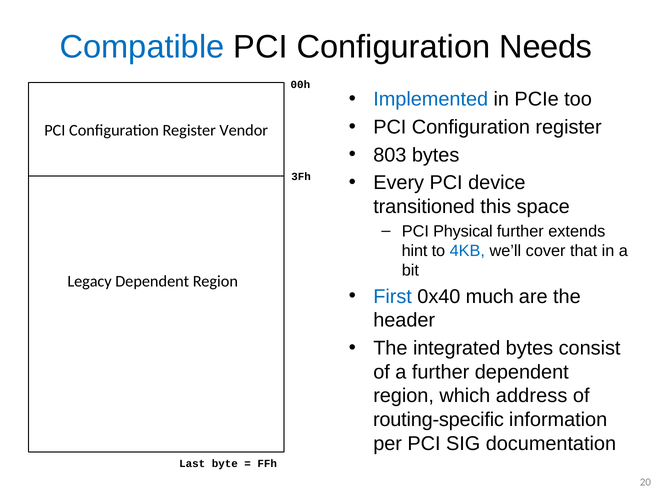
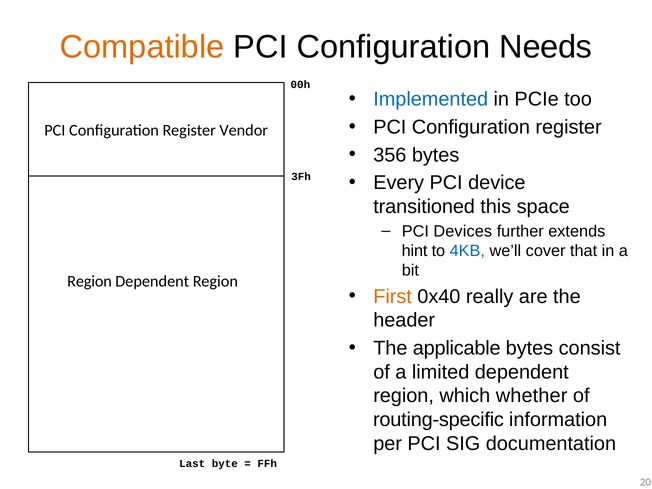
Compatible colour: blue -> orange
803: 803 -> 356
Physical: Physical -> Devices
Legacy at (90, 281): Legacy -> Region
First colour: blue -> orange
much: much -> really
integrated: integrated -> applicable
a further: further -> limited
address: address -> whether
